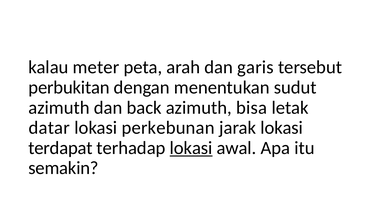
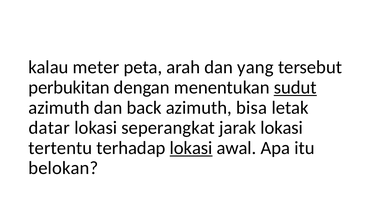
garis: garis -> yang
sudut underline: none -> present
perkebunan: perkebunan -> seperangkat
terdapat: terdapat -> tertentu
semakin: semakin -> belokan
